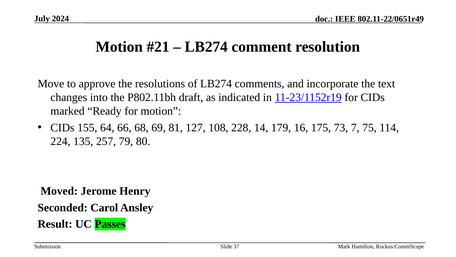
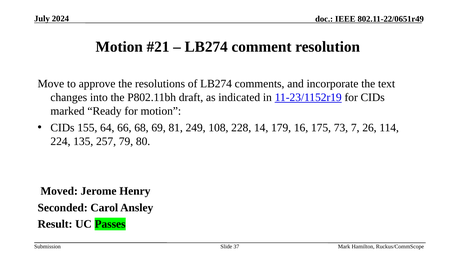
127: 127 -> 249
75: 75 -> 26
